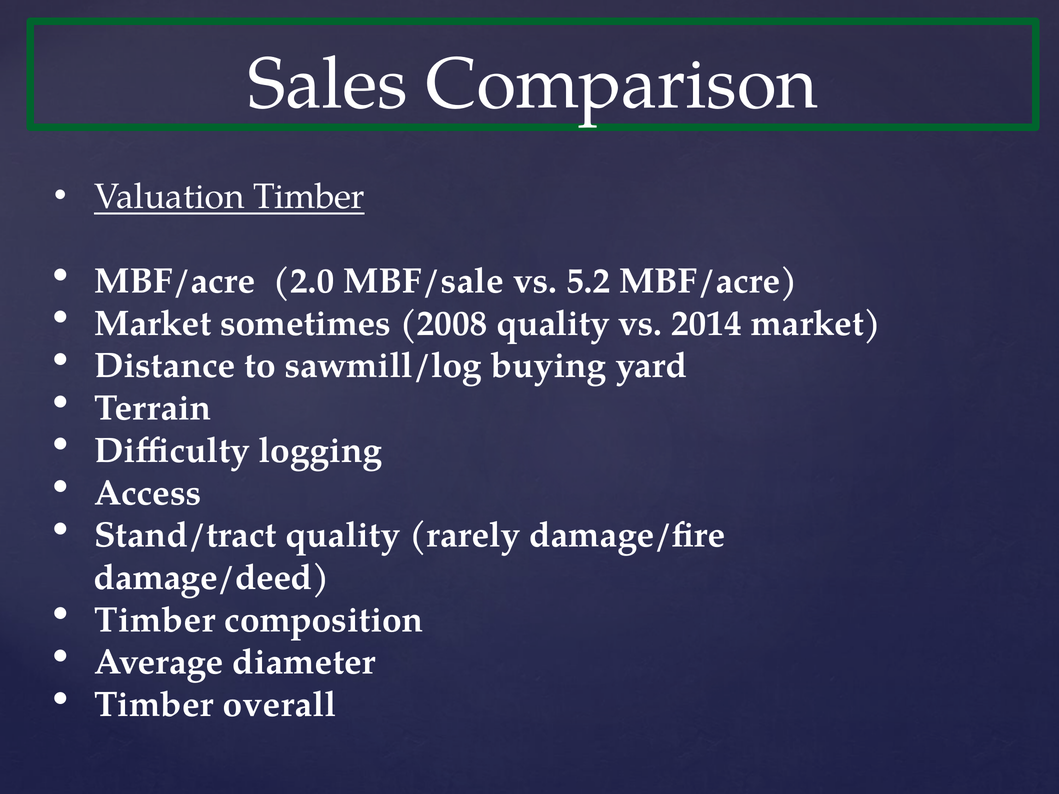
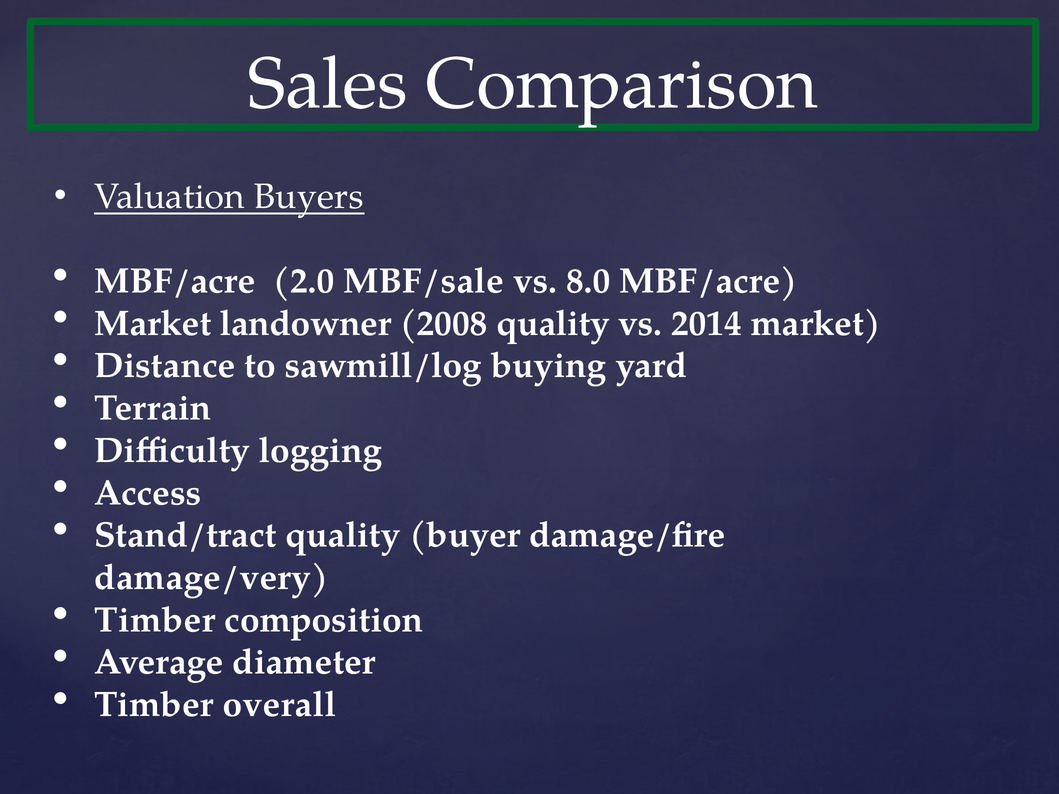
Valuation Timber: Timber -> Buyers
5.2: 5.2 -> 8.0
sometimes: sometimes -> landowner
rarely: rarely -> buyer
damage/deed: damage/deed -> damage/very
